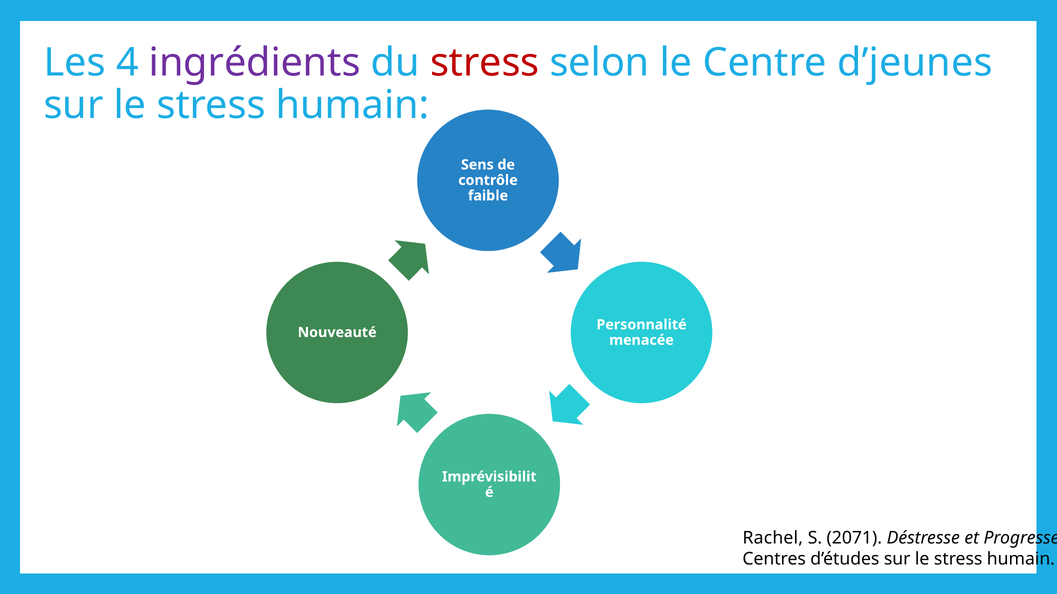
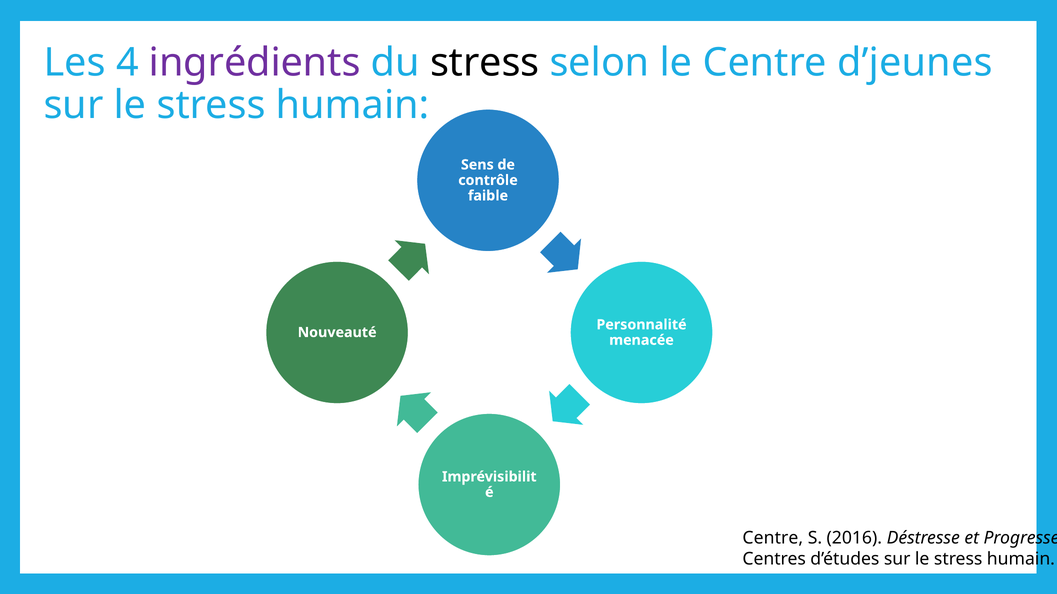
stress at (485, 63) colour: red -> black
Rachel at (773, 538): Rachel -> Centre
2071: 2071 -> 2016
